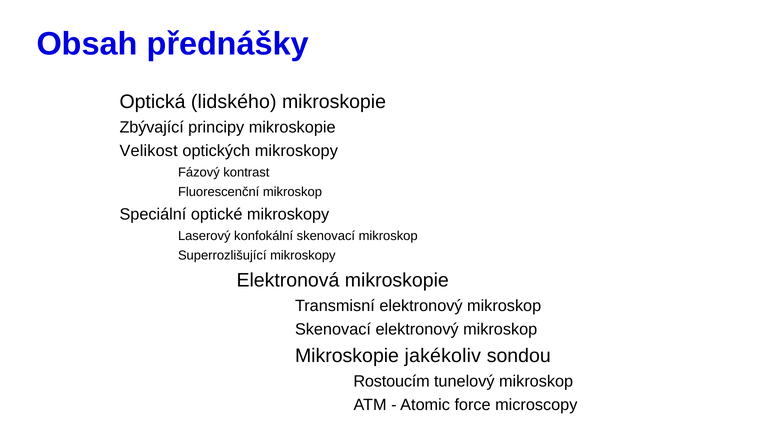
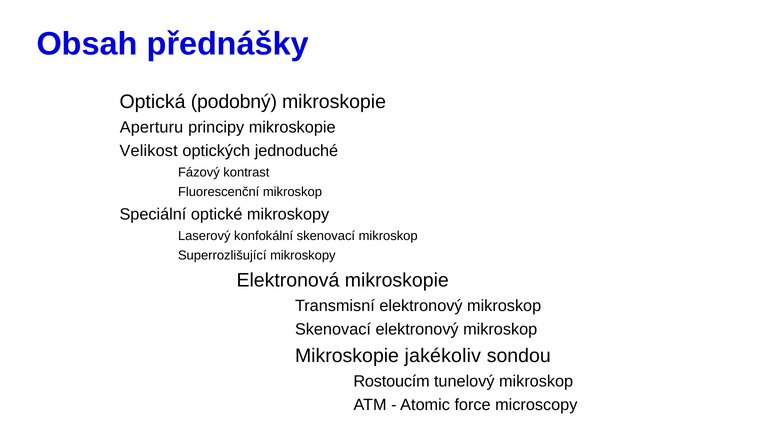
lidského: lidského -> podobný
Zbývající: Zbývající -> Aperturu
optických mikroskopy: mikroskopy -> jednoduché
